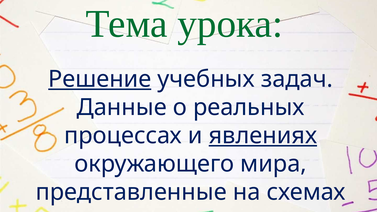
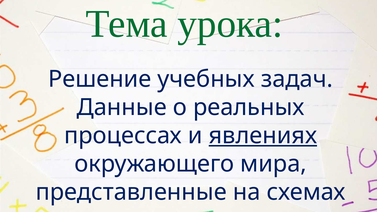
Решение underline: present -> none
